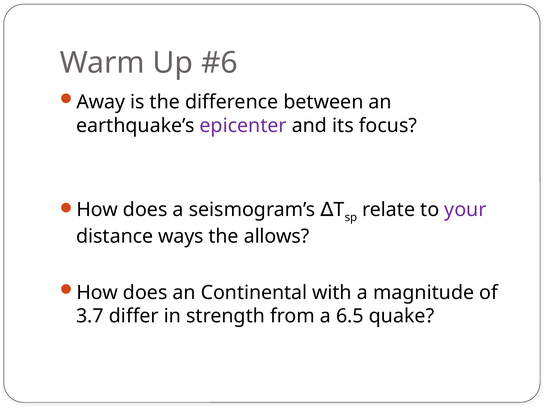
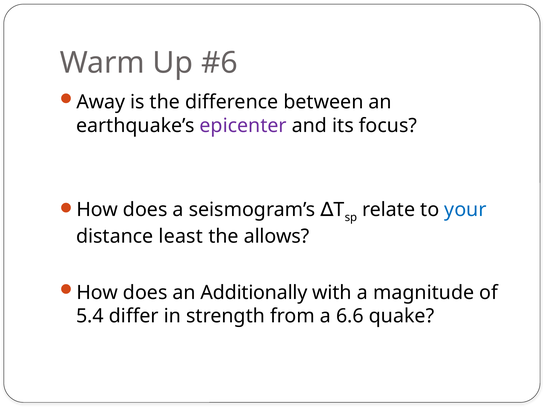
your colour: purple -> blue
ways: ways -> least
Continental: Continental -> Additionally
3.7: 3.7 -> 5.4
6.5: 6.5 -> 6.6
